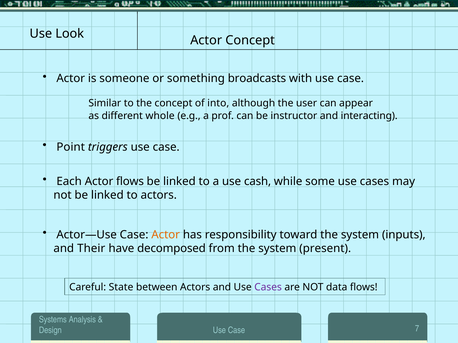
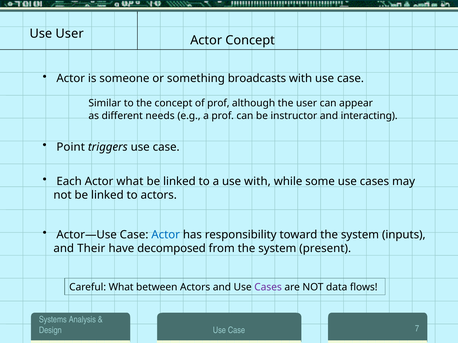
Use Look: Look -> User
of into: into -> prof
whole: whole -> needs
Actor flows: flows -> what
use cash: cash -> with
Actor at (166, 235) colour: orange -> blue
Careful State: State -> What
